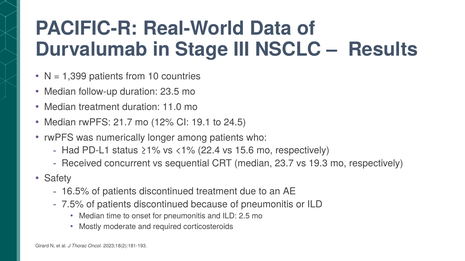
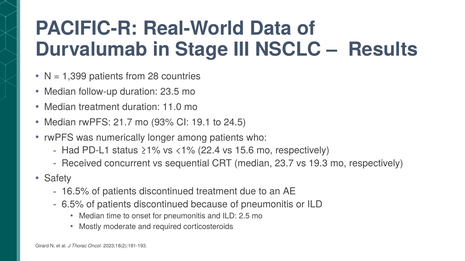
10: 10 -> 28
12%: 12% -> 93%
7.5%: 7.5% -> 6.5%
